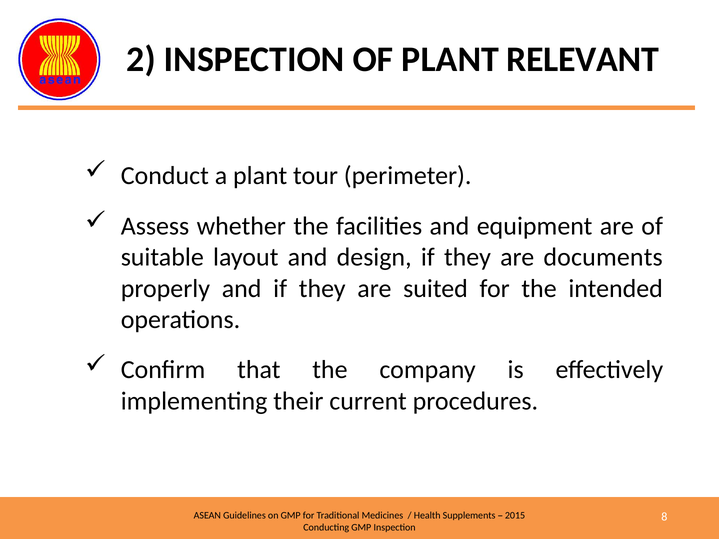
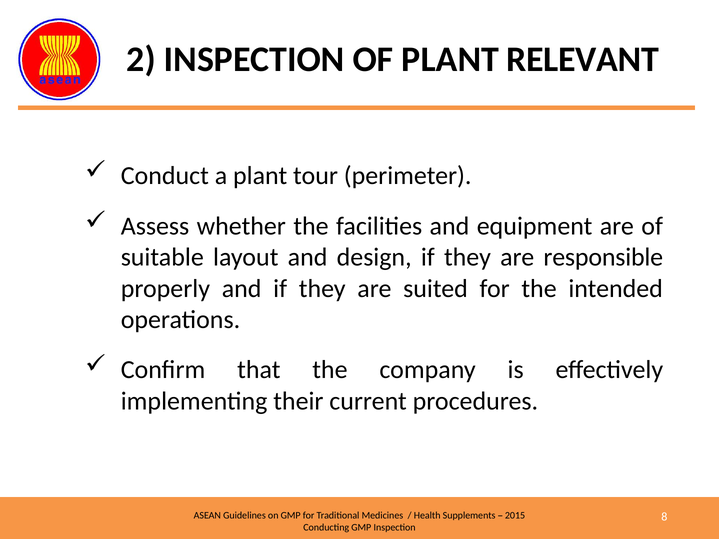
documents: documents -> responsible
